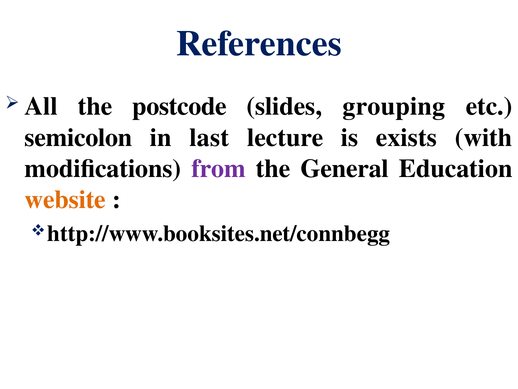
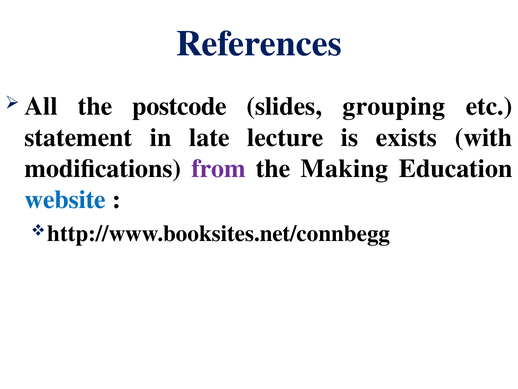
semicolon: semicolon -> statement
last: last -> late
General: General -> Making
website colour: orange -> blue
